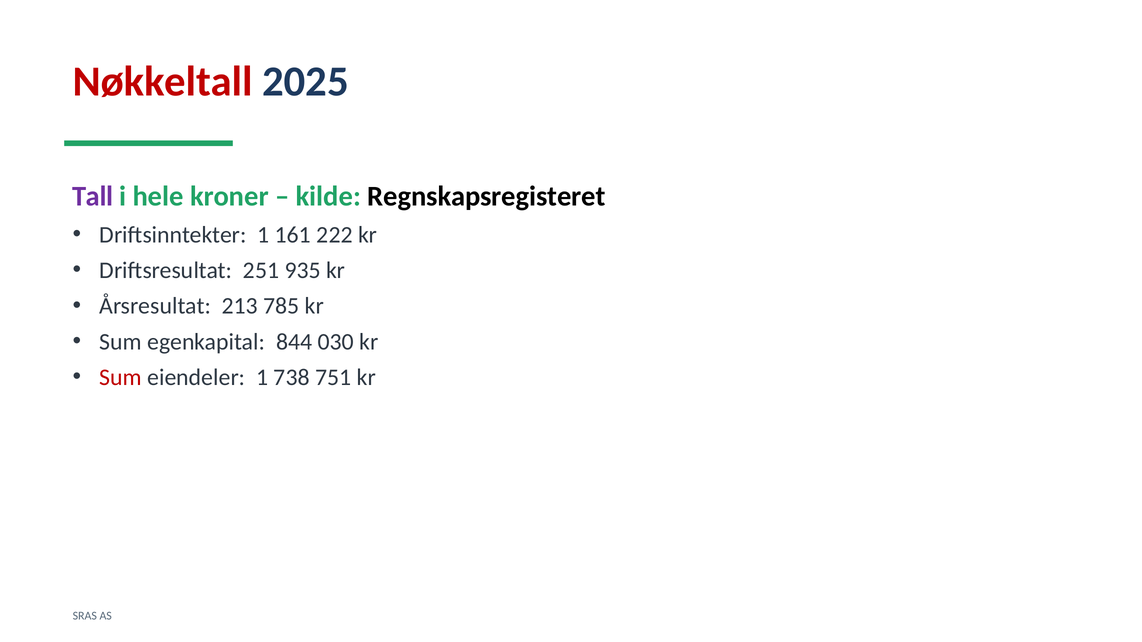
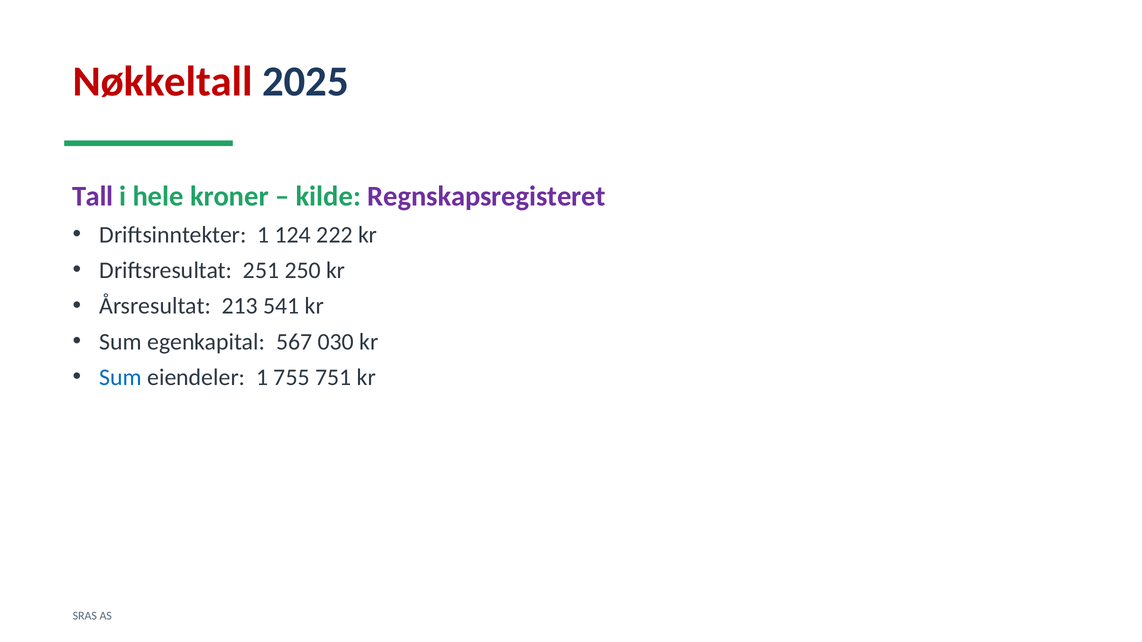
Regnskapsregisteret colour: black -> purple
161: 161 -> 124
935: 935 -> 250
785: 785 -> 541
844: 844 -> 567
Sum at (121, 378) colour: red -> blue
738: 738 -> 755
